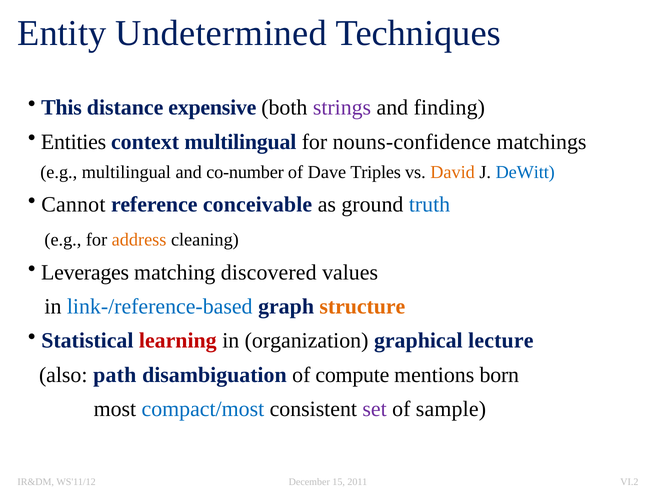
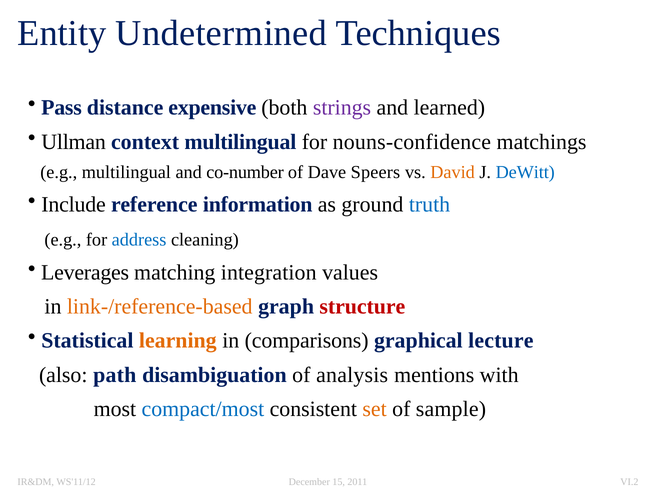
This: This -> Pass
finding: finding -> learned
Entities: Entities -> Ullman
Triples: Triples -> Speers
Cannot: Cannot -> Include
conceivable: conceivable -> information
address colour: orange -> blue
discovered: discovered -> integration
link-/reference-based colour: blue -> orange
structure colour: orange -> red
learning colour: red -> orange
organization: organization -> comparisons
compute: compute -> analysis
born: born -> with
set colour: purple -> orange
